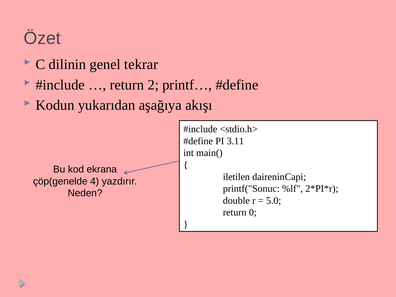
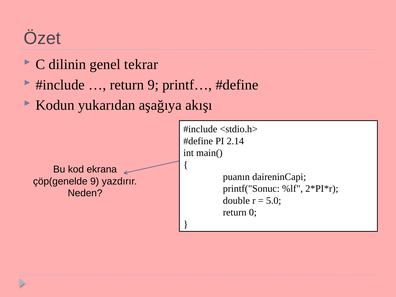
return 2: 2 -> 9
3.11: 3.11 -> 2.14
iletilen: iletilen -> puanın
çöp(genelde 4: 4 -> 9
